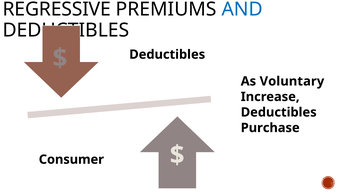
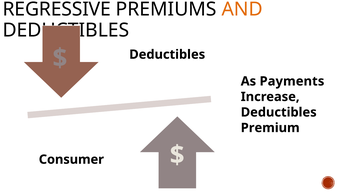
AND colour: blue -> orange
Voluntary: Voluntary -> Payments
Purchase: Purchase -> Premium
